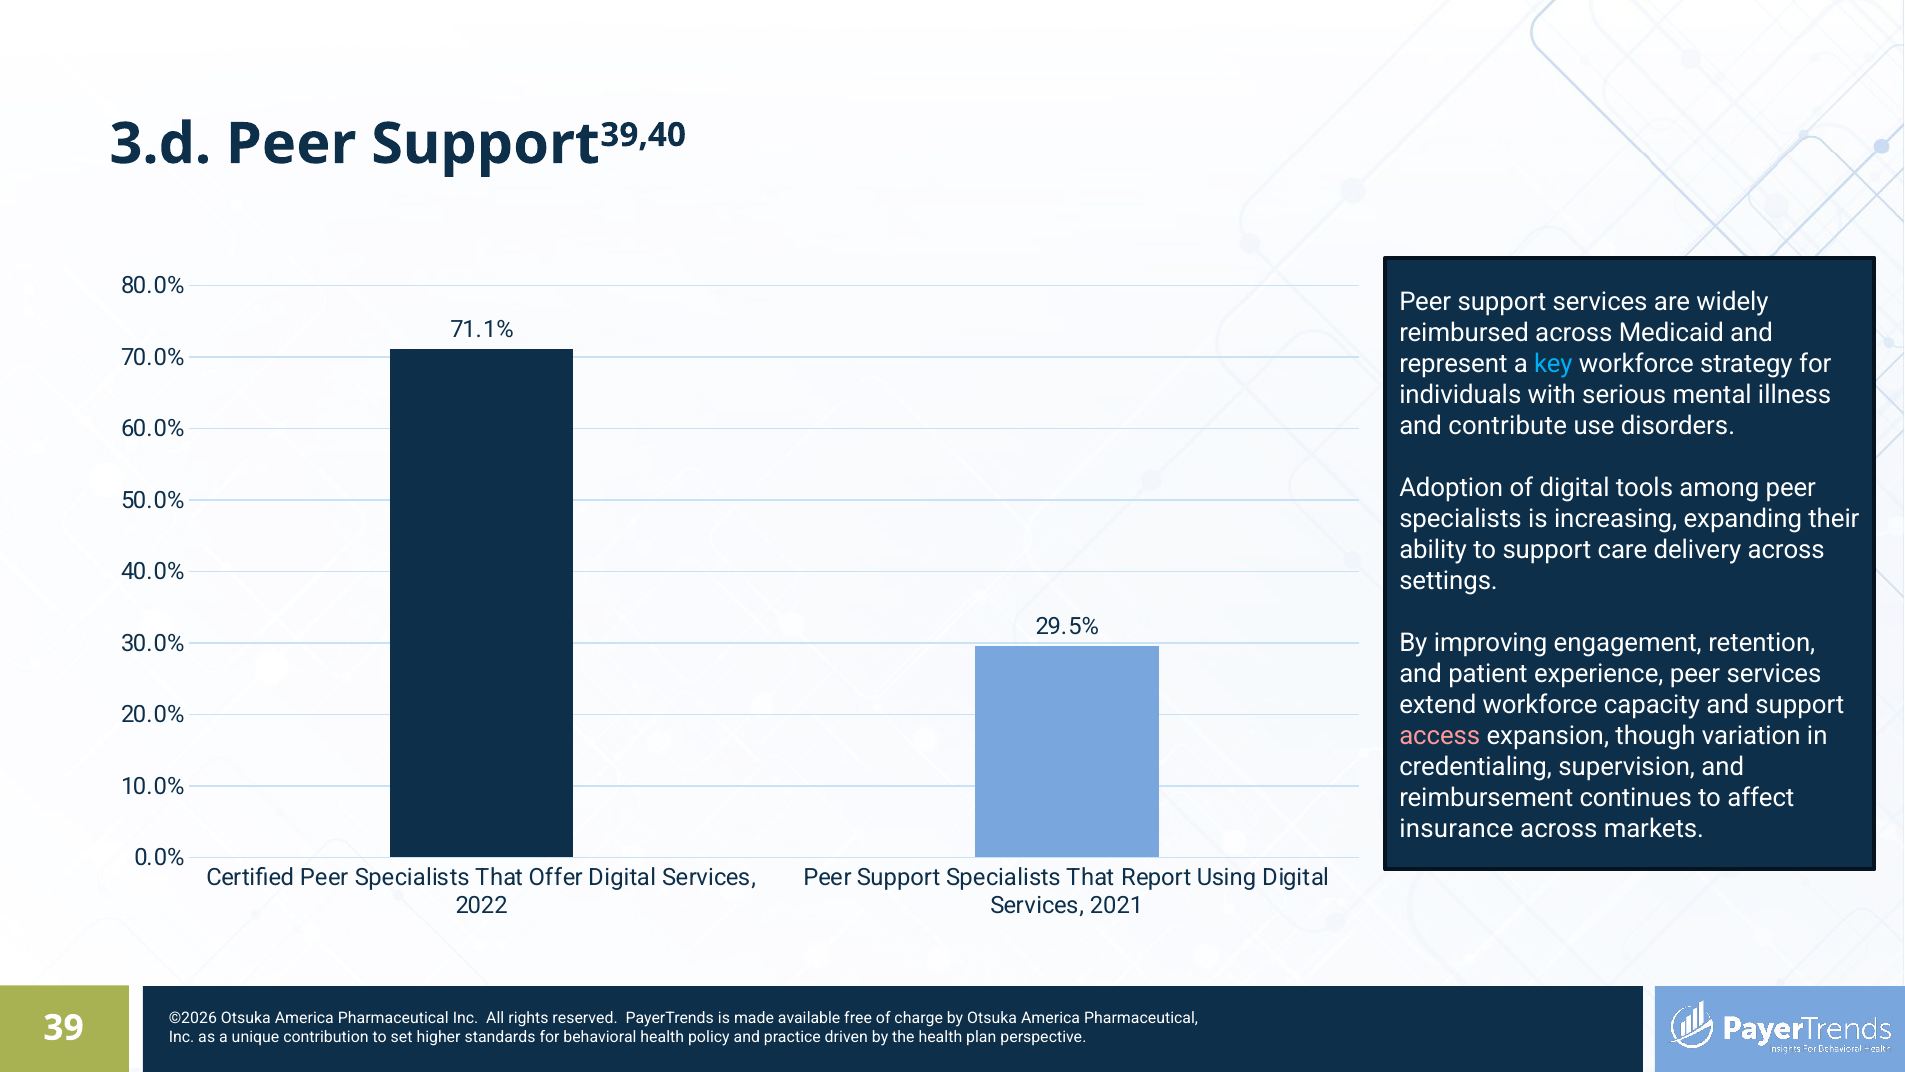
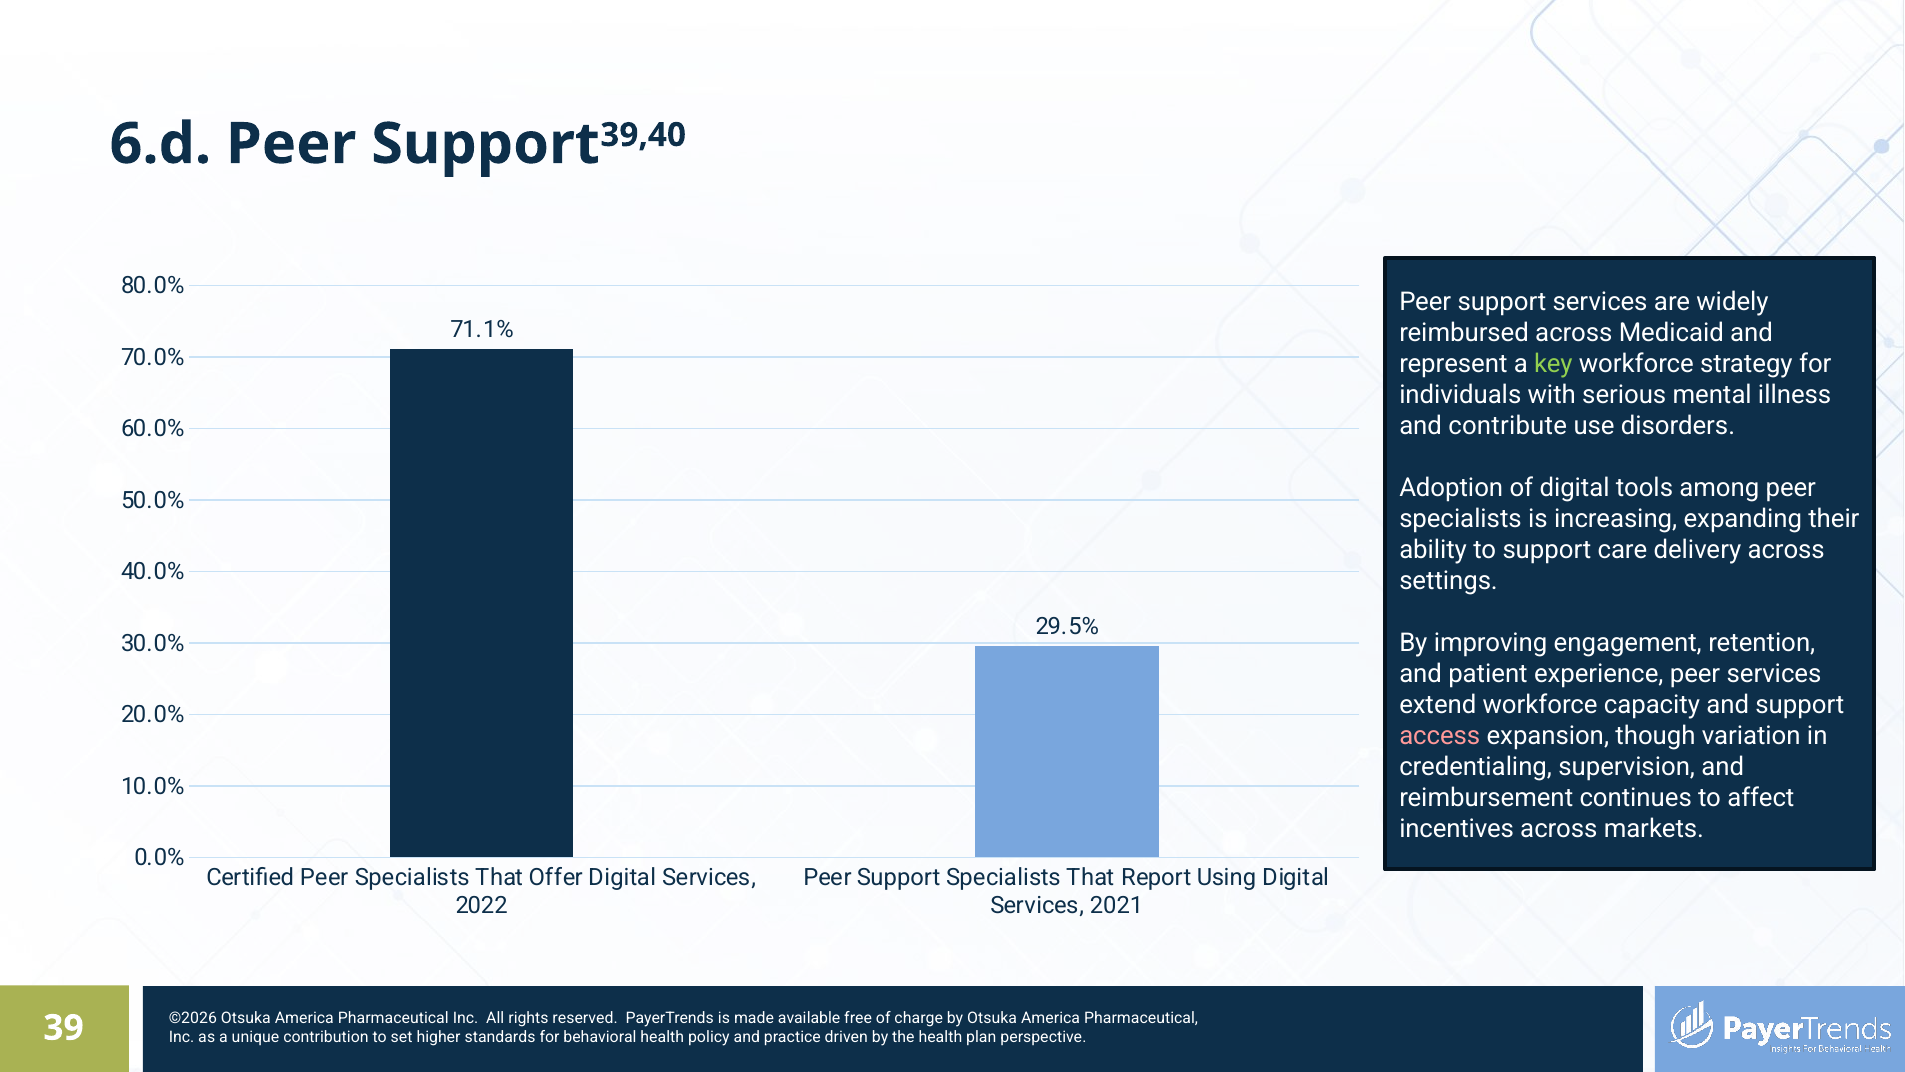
3.d: 3.d -> 6.d
key colour: light blue -> light green
insurance: insurance -> incentives
